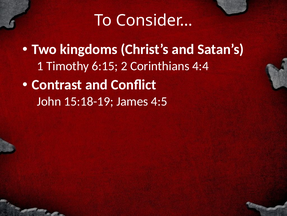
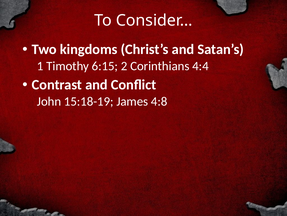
4:5: 4:5 -> 4:8
